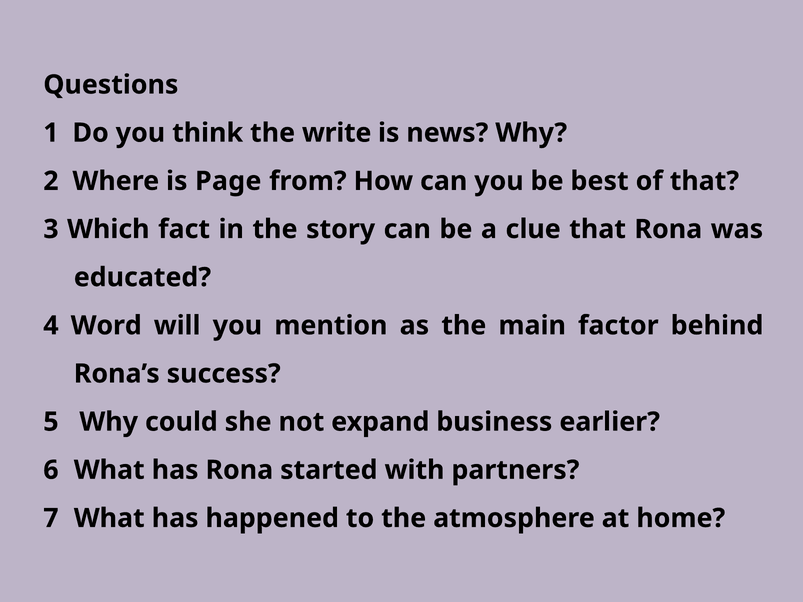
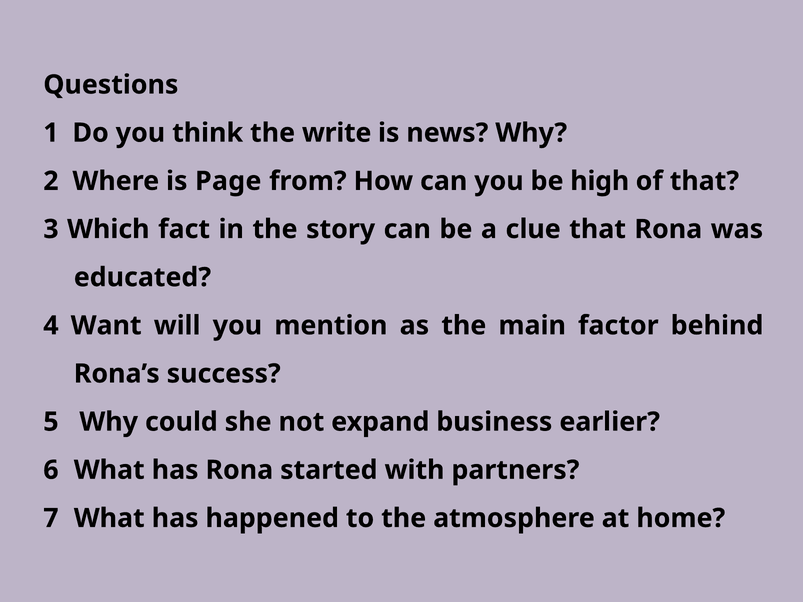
best: best -> high
Word: Word -> Want
